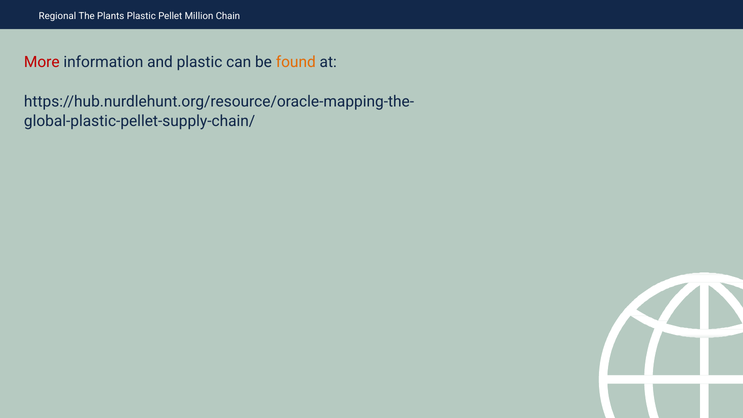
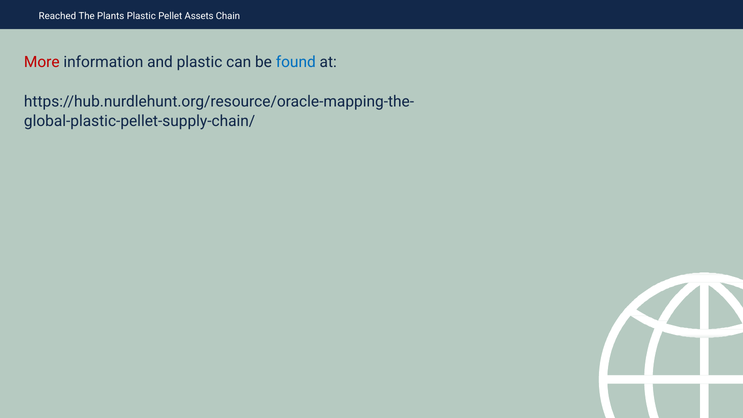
Regional: Regional -> Reached
Million: Million -> Assets
found colour: orange -> blue
